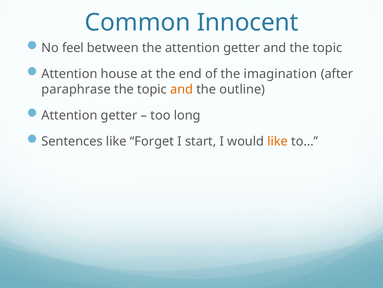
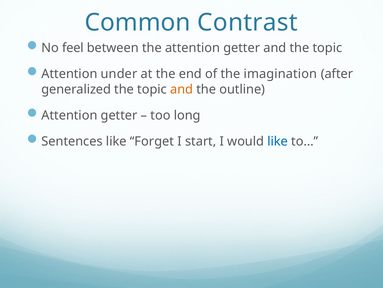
Innocent: Innocent -> Contrast
house: house -> under
paraphrase: paraphrase -> generalized
like at (278, 141) colour: orange -> blue
